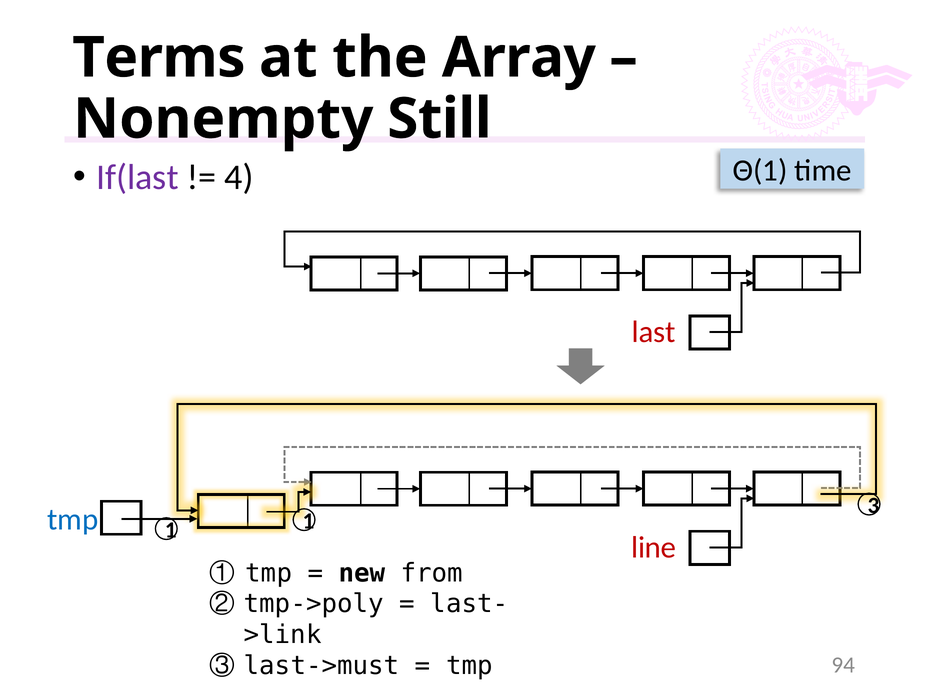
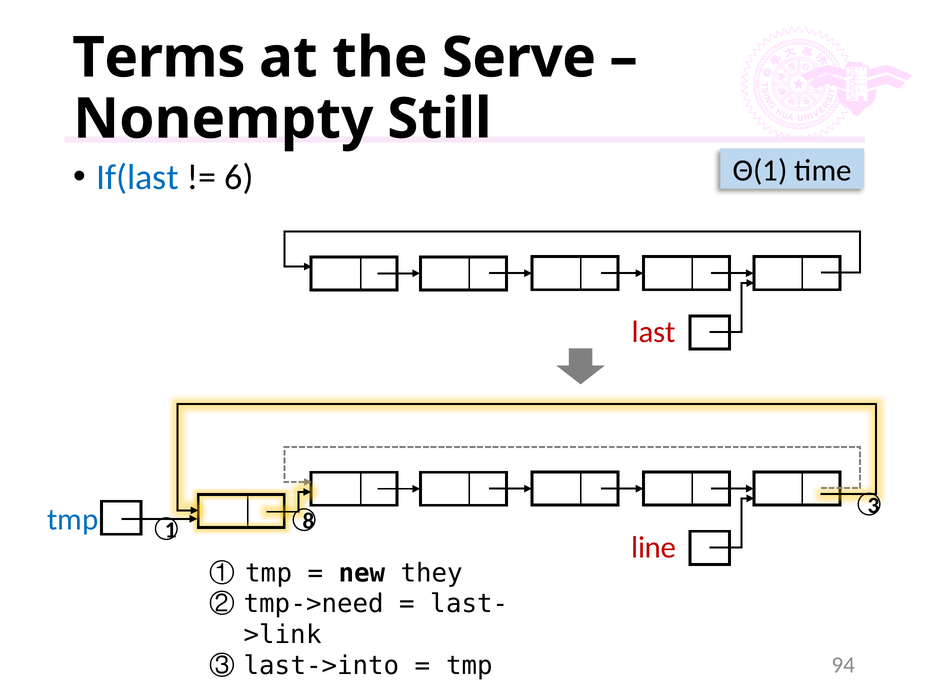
Array: Array -> Serve
If(last colour: purple -> blue
4: 4 -> 6
1 1: 1 -> 8
from: from -> they
tmp->poly: tmp->poly -> tmp->need
last->must: last->must -> last->into
